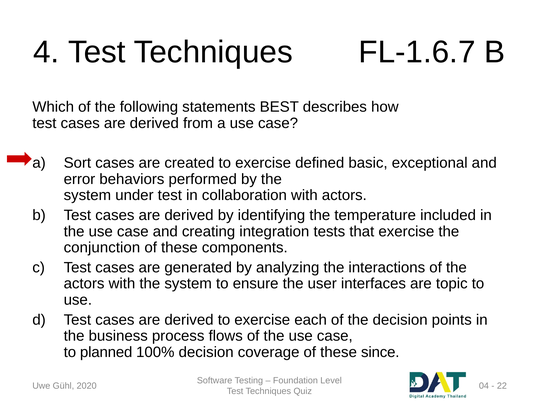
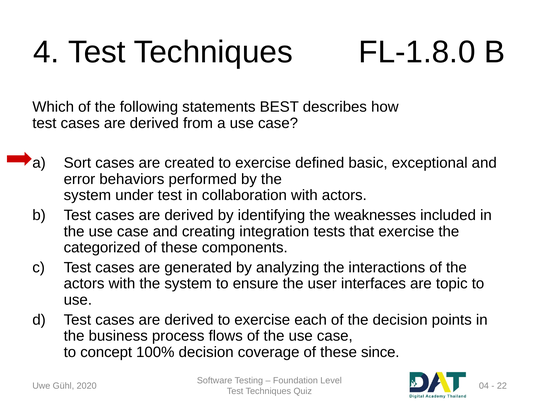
FL-1.6.7: FL-1.6.7 -> FL-1.8.0
temperature: temperature -> weaknesses
conjunction: conjunction -> categorized
planned: planned -> concept
